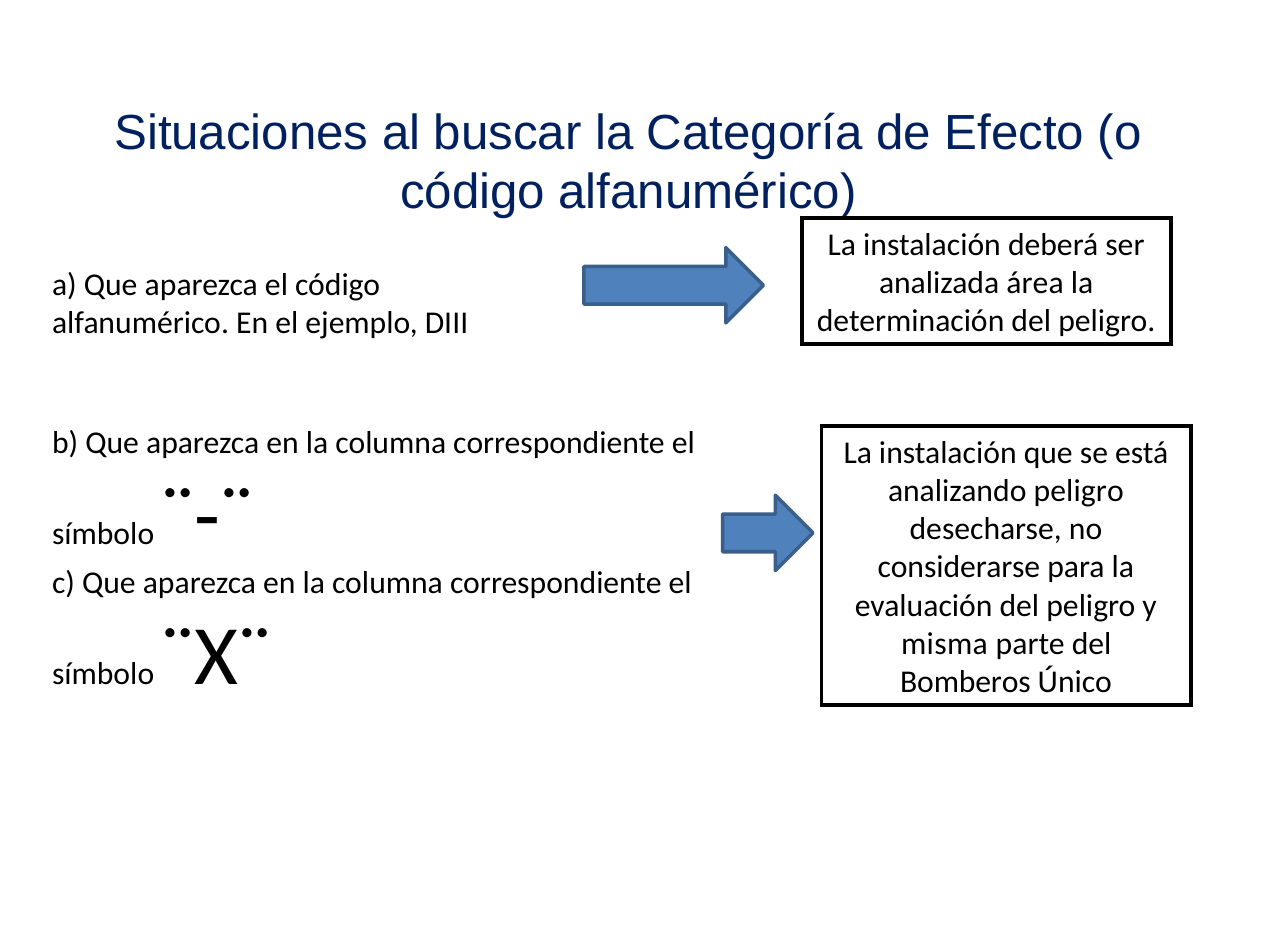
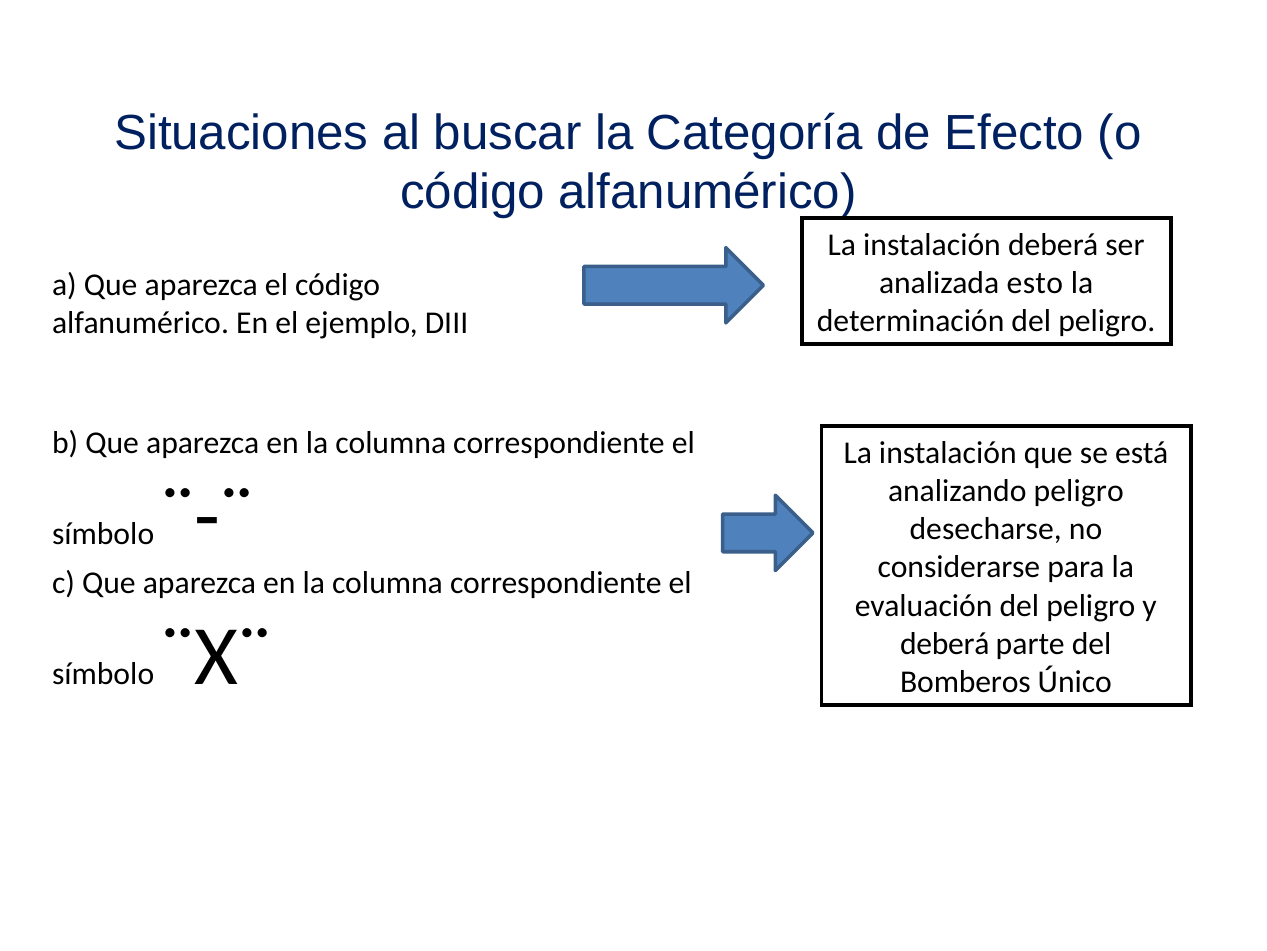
área: área -> esto
misma at (944, 643): misma -> deberá
